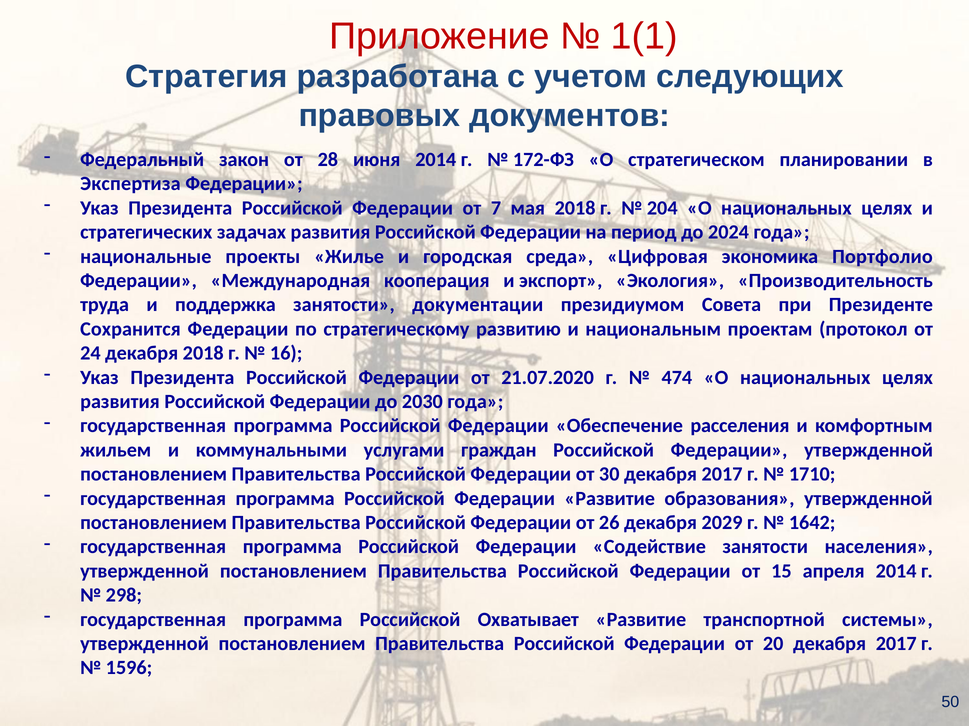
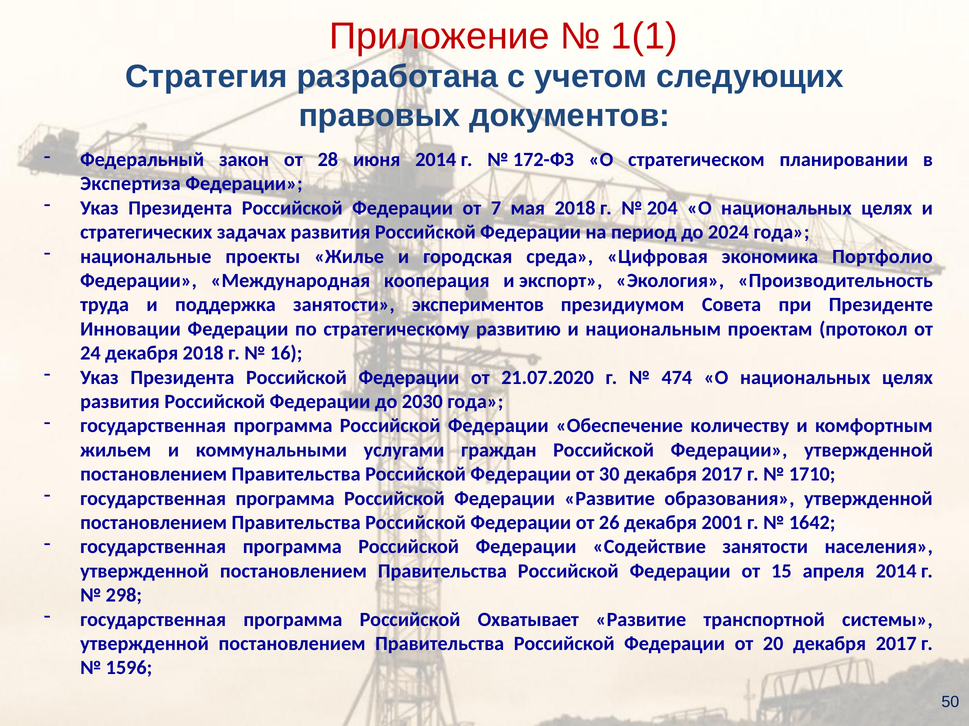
документации: документации -> экспериментов
Сохранится: Сохранится -> Инновации
расселения: расселения -> количеству
2029: 2029 -> 2001
